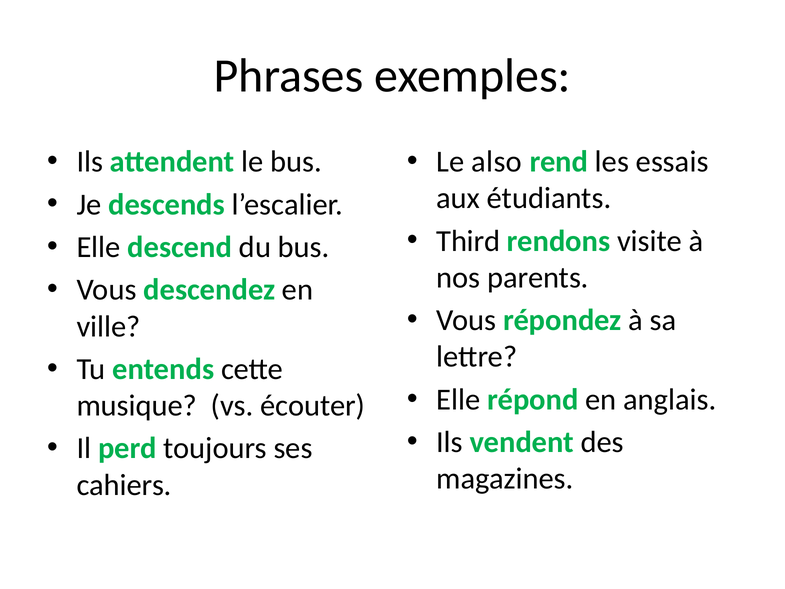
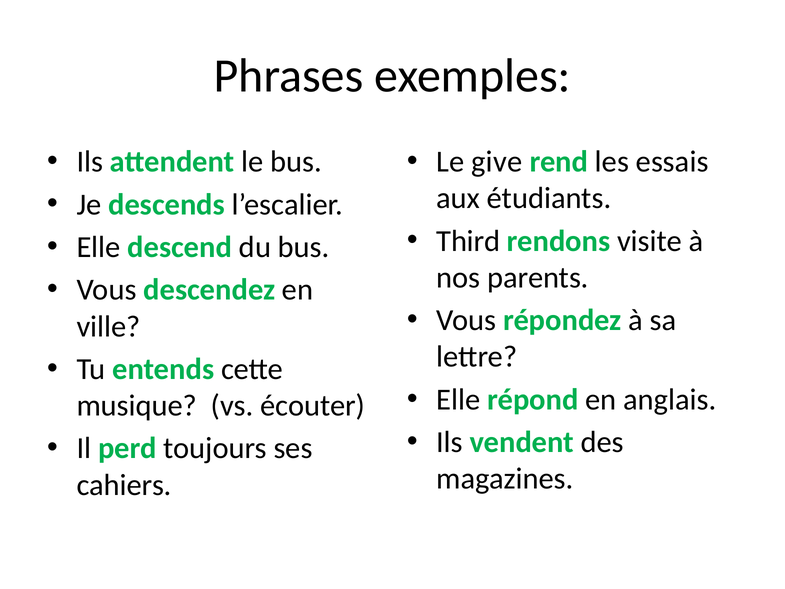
also: also -> give
